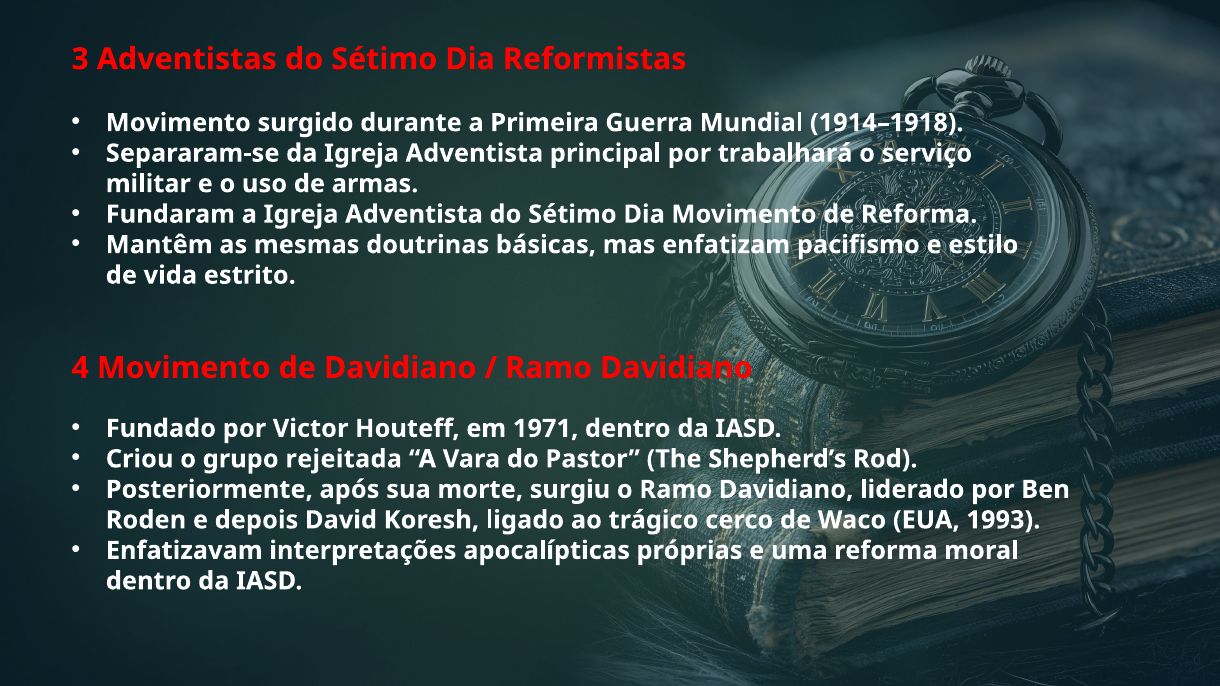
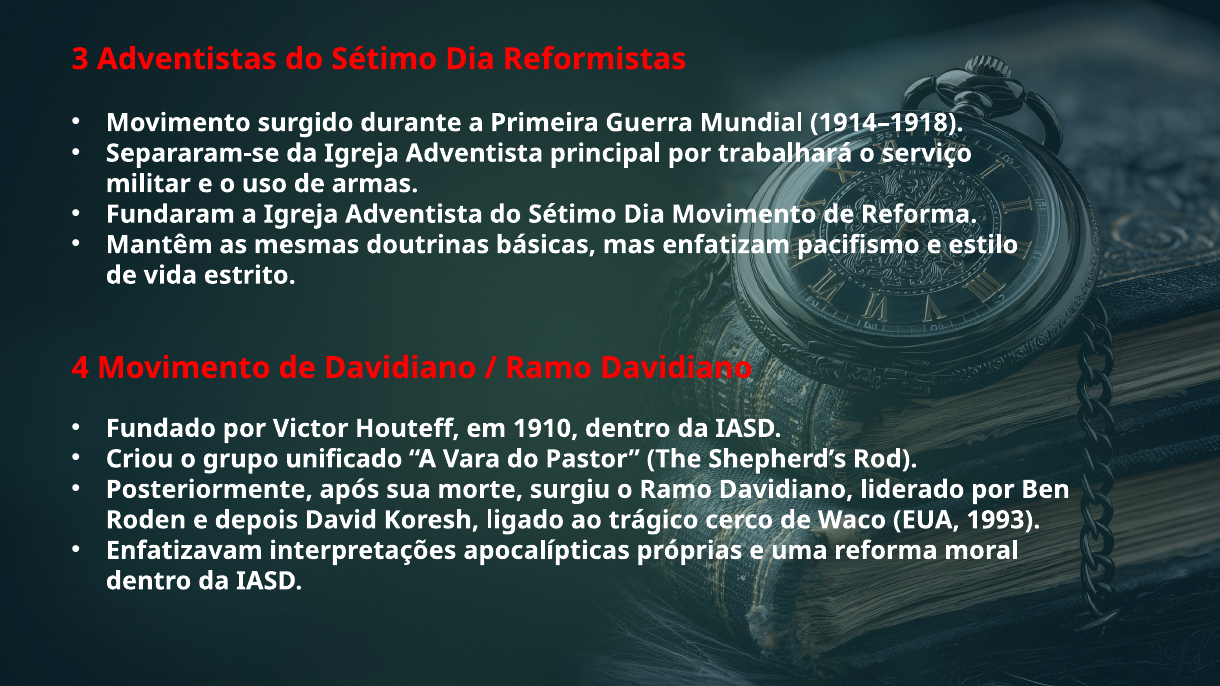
1971: 1971 -> 1910
rejeitada: rejeitada -> unificado
